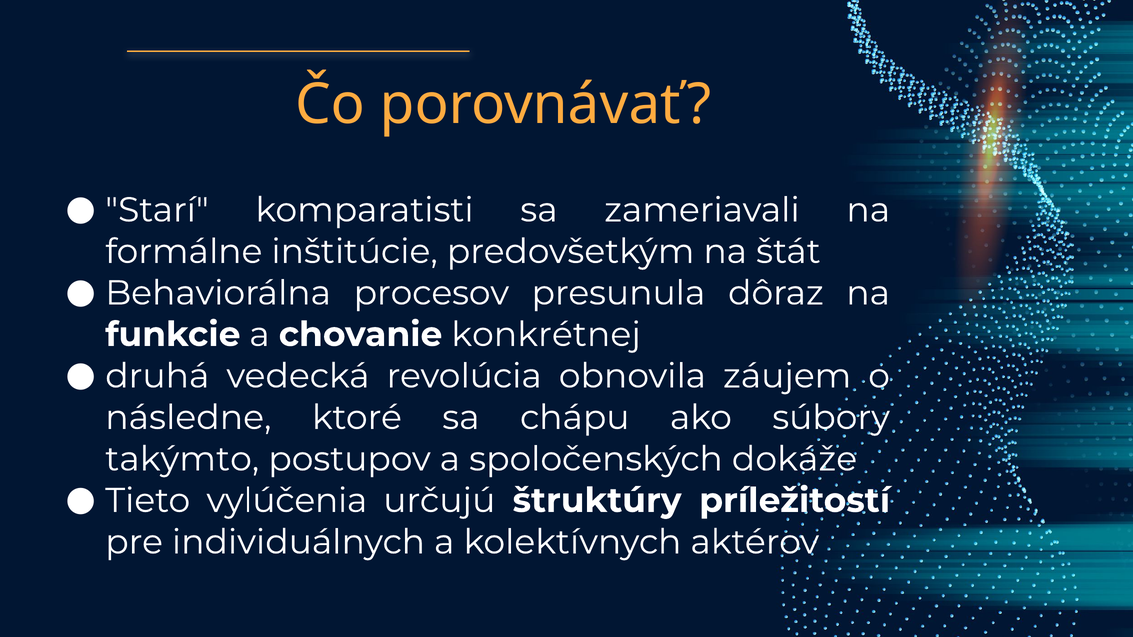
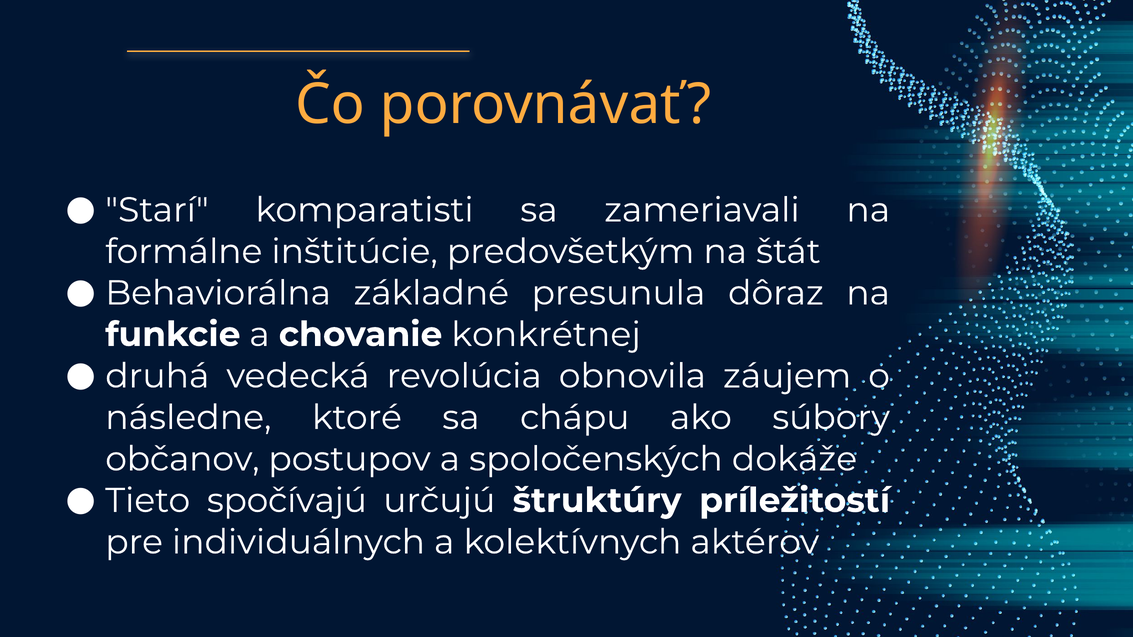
procesov: procesov -> základné
takýmto: takýmto -> občanov
vylúčenia: vylúčenia -> spočívajú
